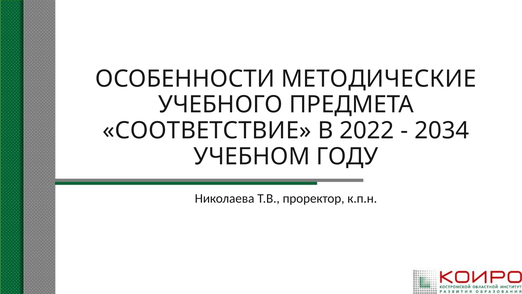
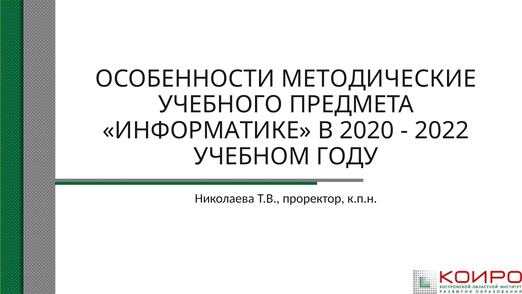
СООТВЕТСТВИЕ: СООТВЕТСТВИЕ -> ИНФОРМАТИКЕ
2022: 2022 -> 2020
2034: 2034 -> 2022
